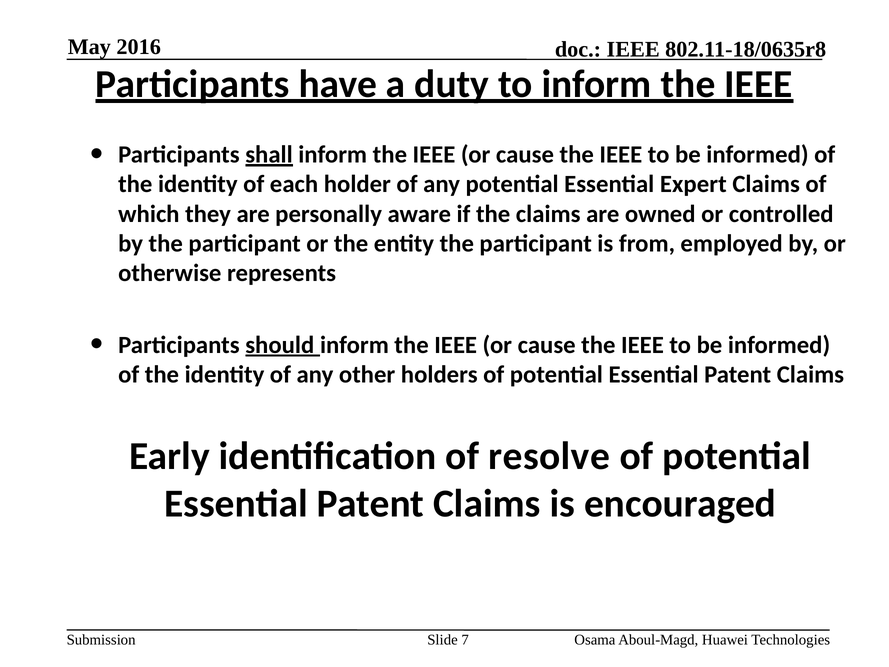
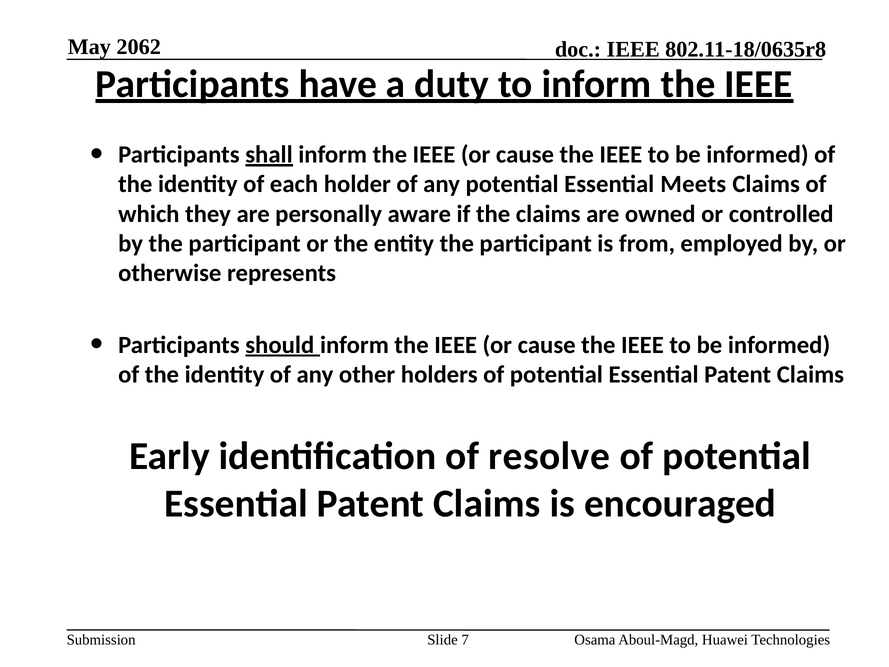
2016: 2016 -> 2062
Expert: Expert -> Meets
